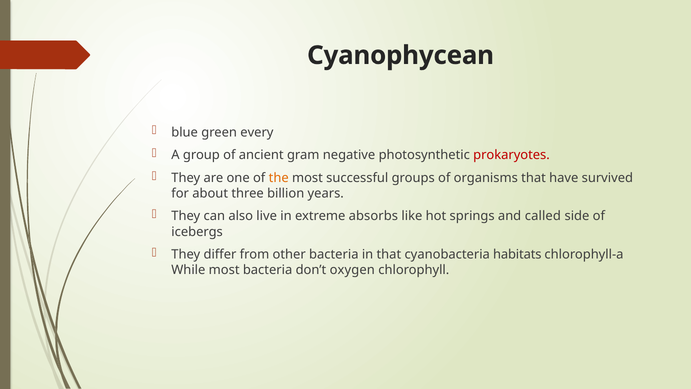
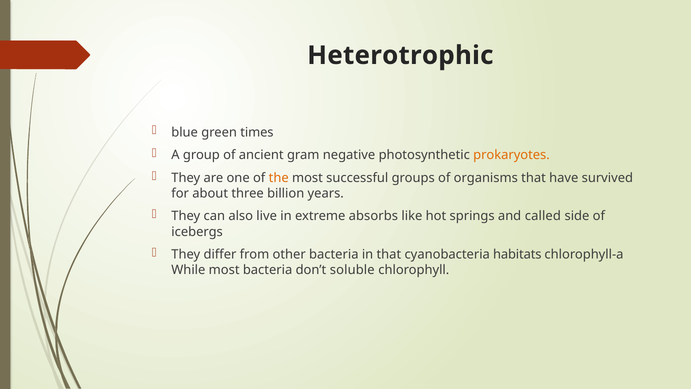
Cyanophycean: Cyanophycean -> Heterotrophic
every: every -> times
prokaryotes colour: red -> orange
oxygen: oxygen -> soluble
